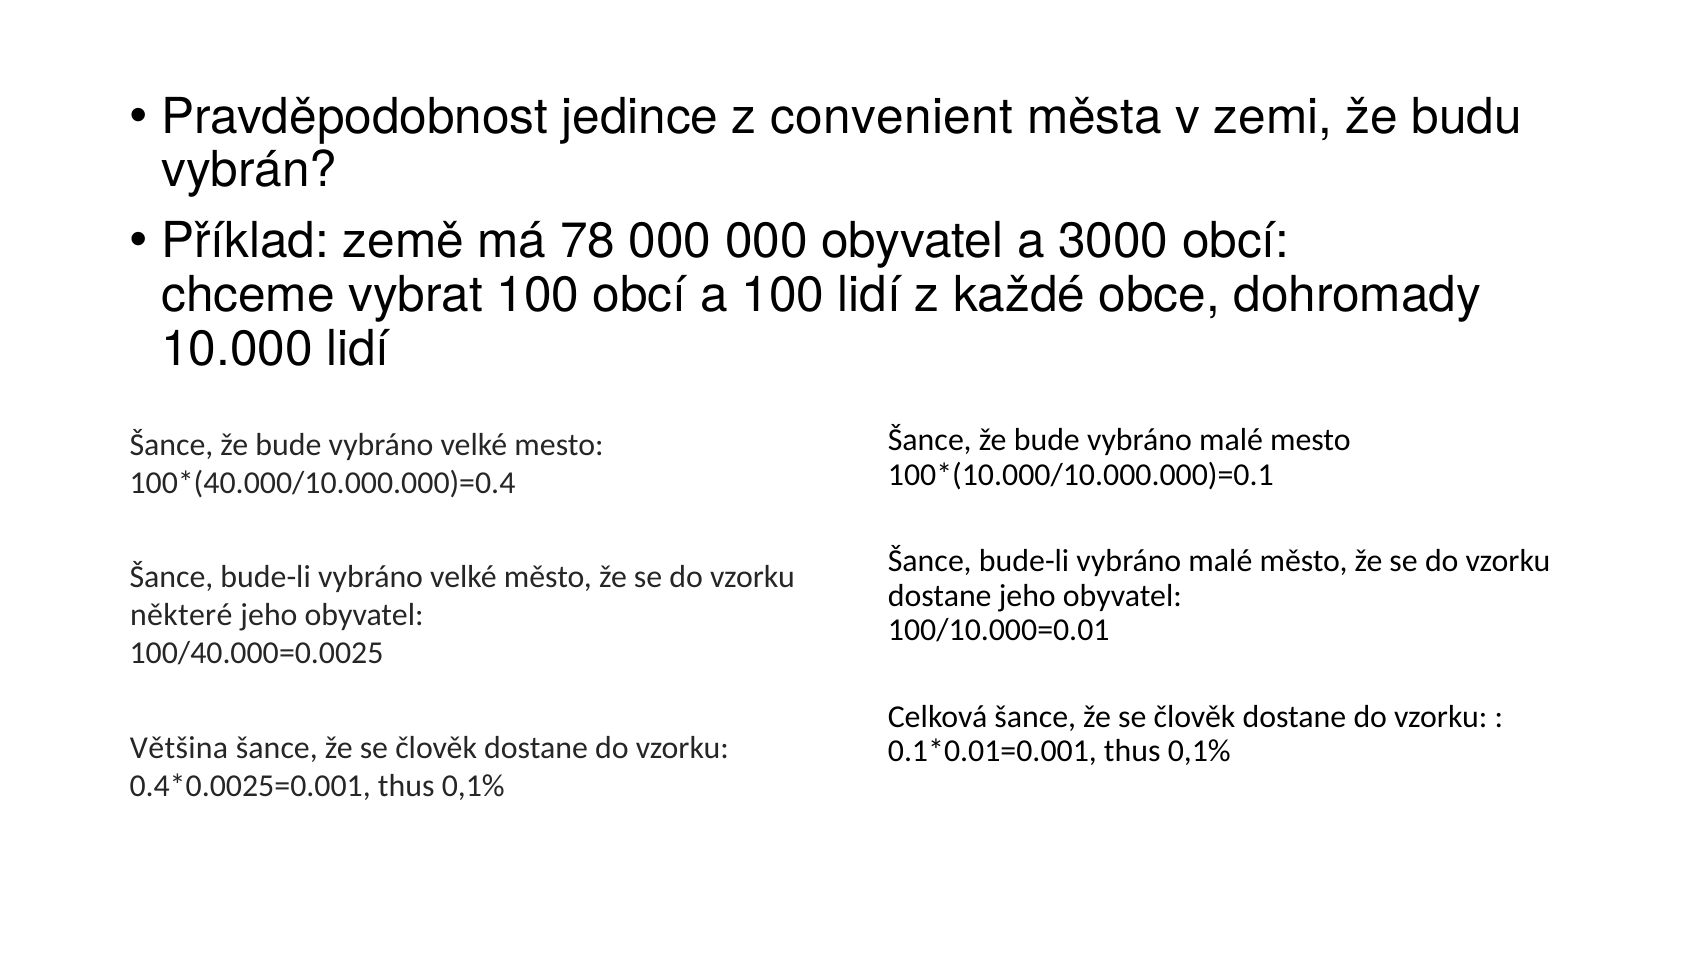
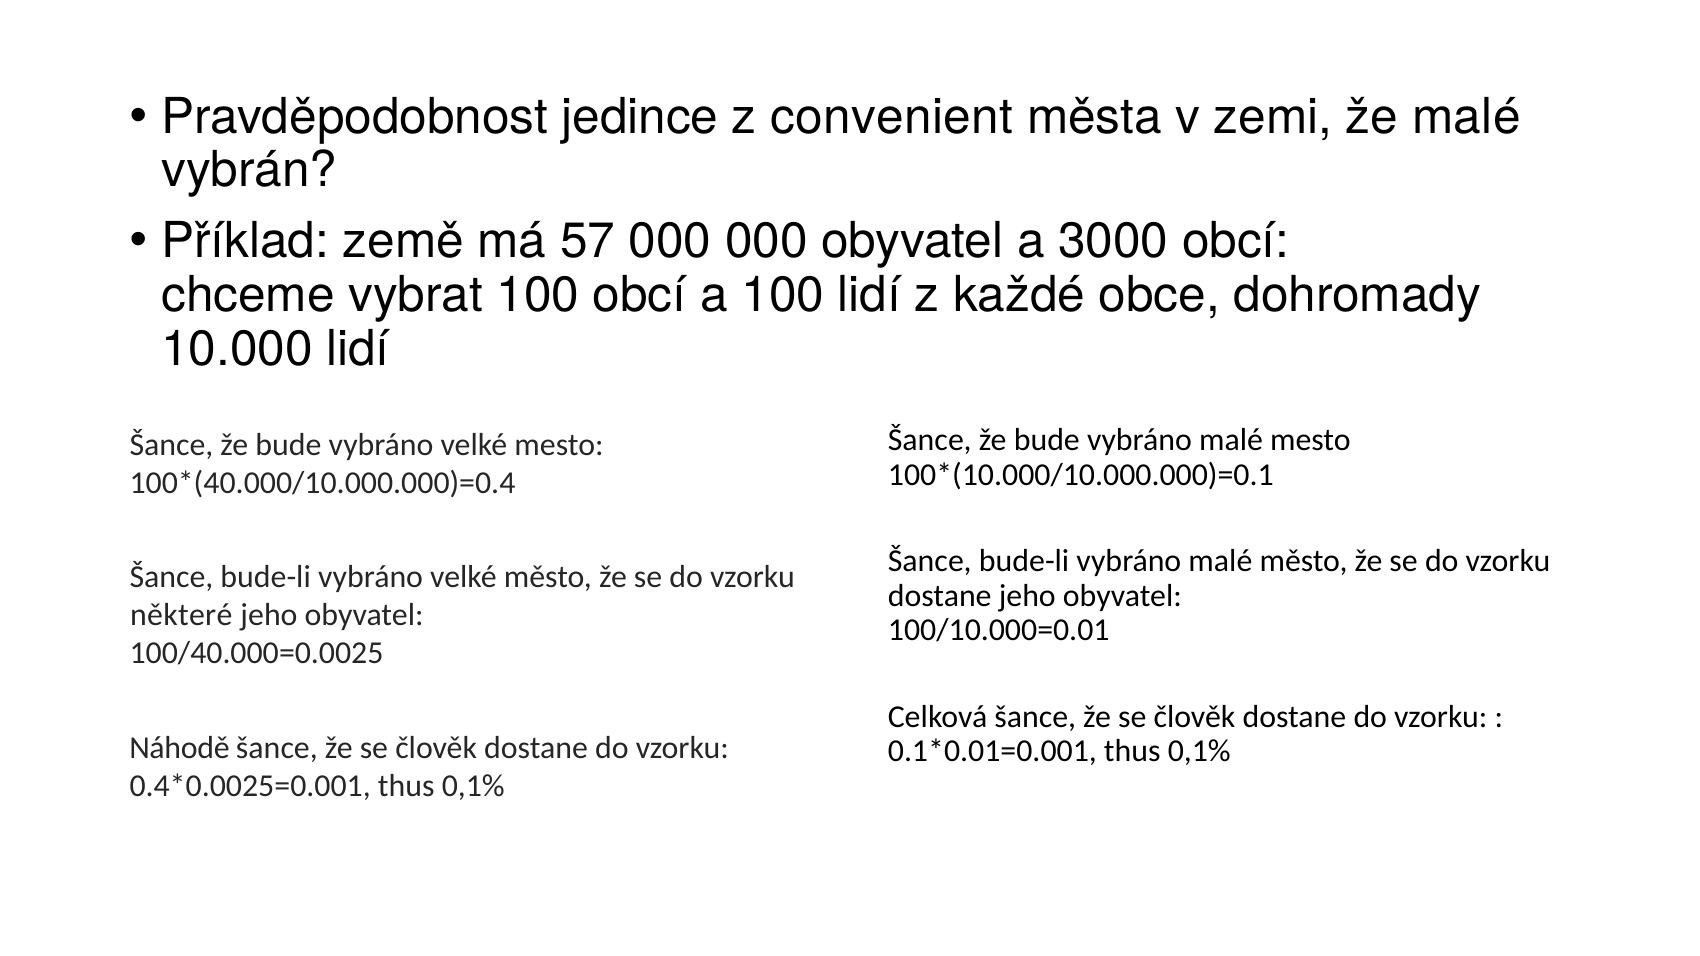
že budu: budu -> malé
78: 78 -> 57
Většina: Většina -> Náhodě
